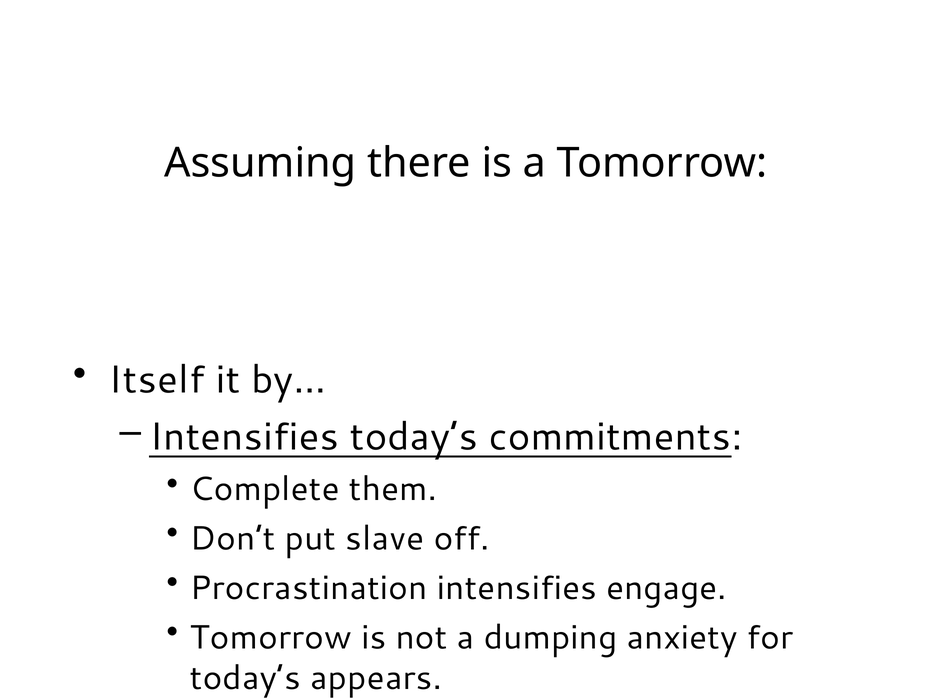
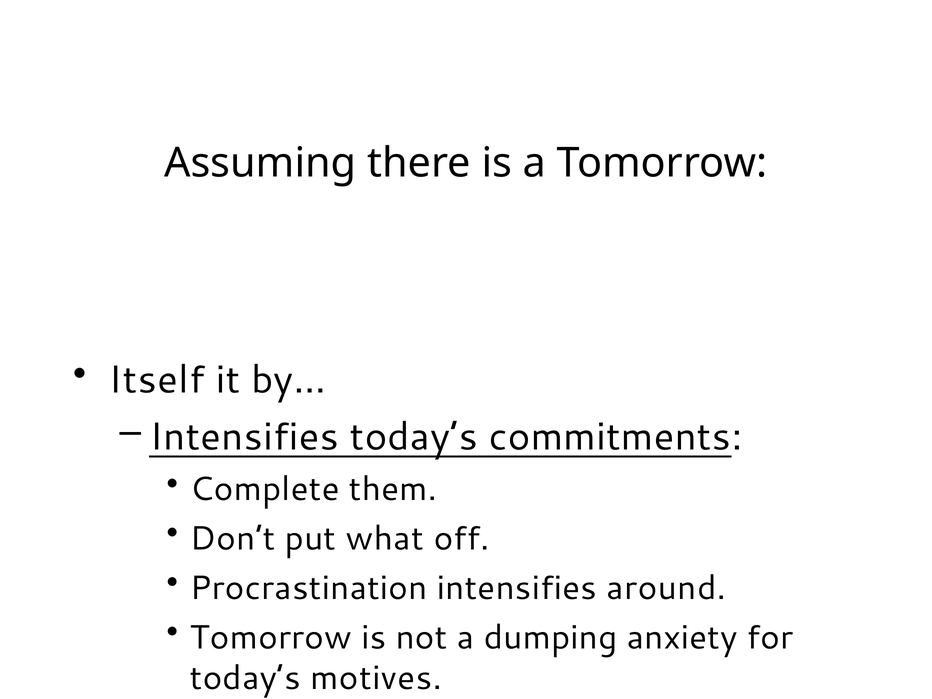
slave: slave -> what
engage: engage -> around
appears: appears -> motives
